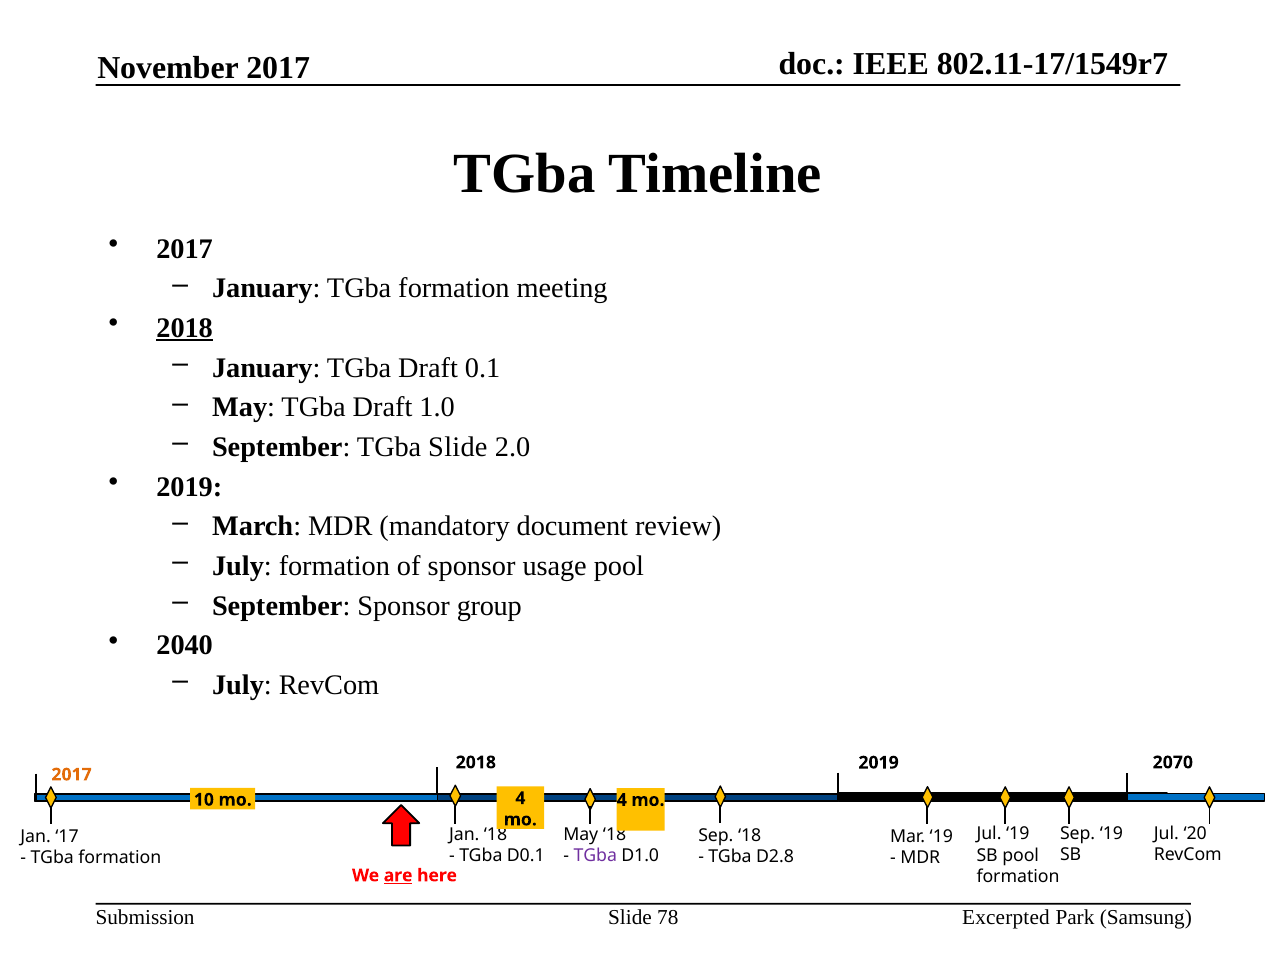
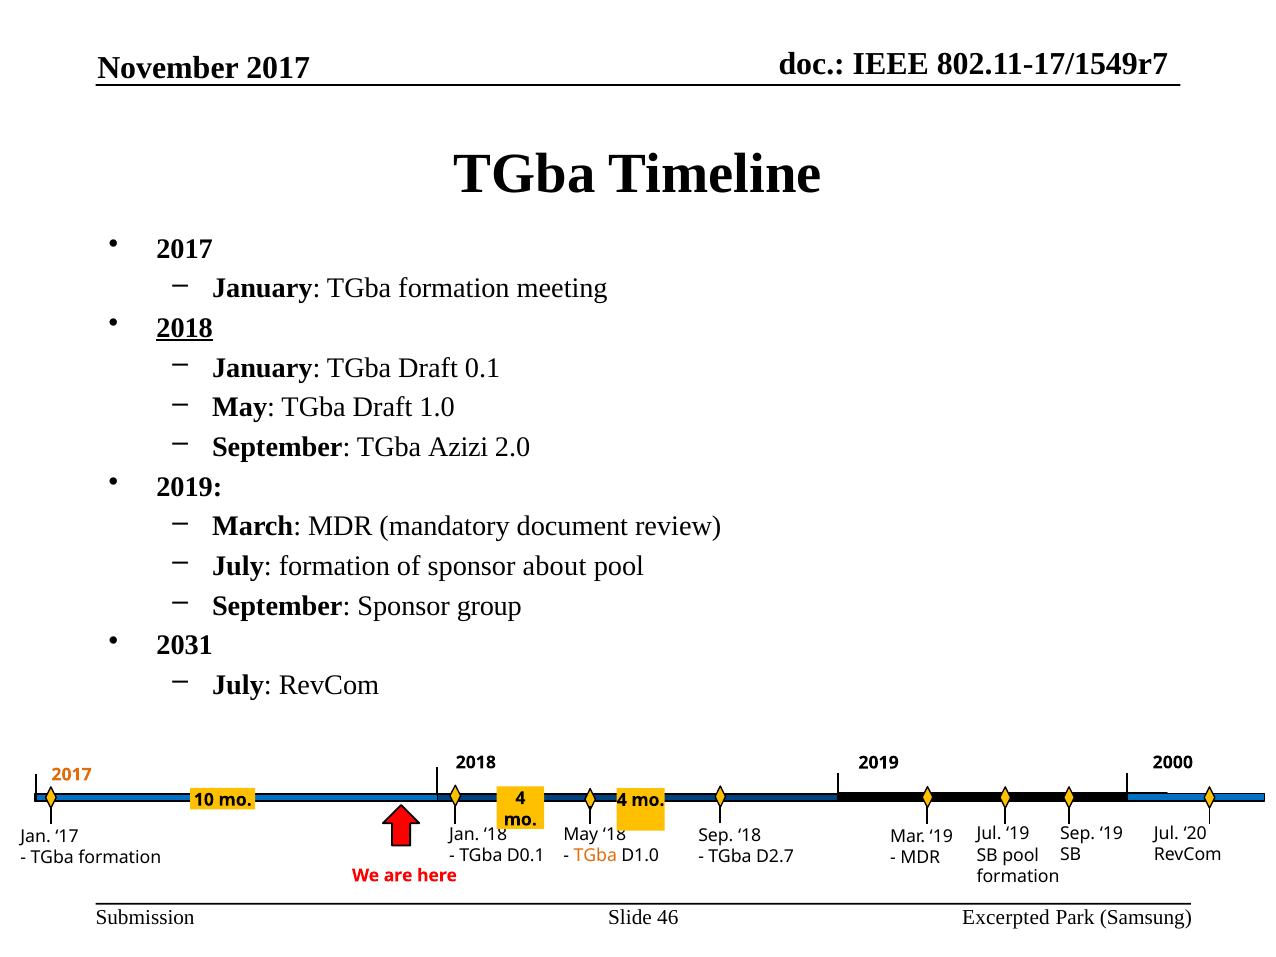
TGba Slide: Slide -> Azizi
usage: usage -> about
2040: 2040 -> 2031
2070: 2070 -> 2000
TGba at (595, 856) colour: purple -> orange
D2.8: D2.8 -> D2.7
are underline: present -> none
78: 78 -> 46
